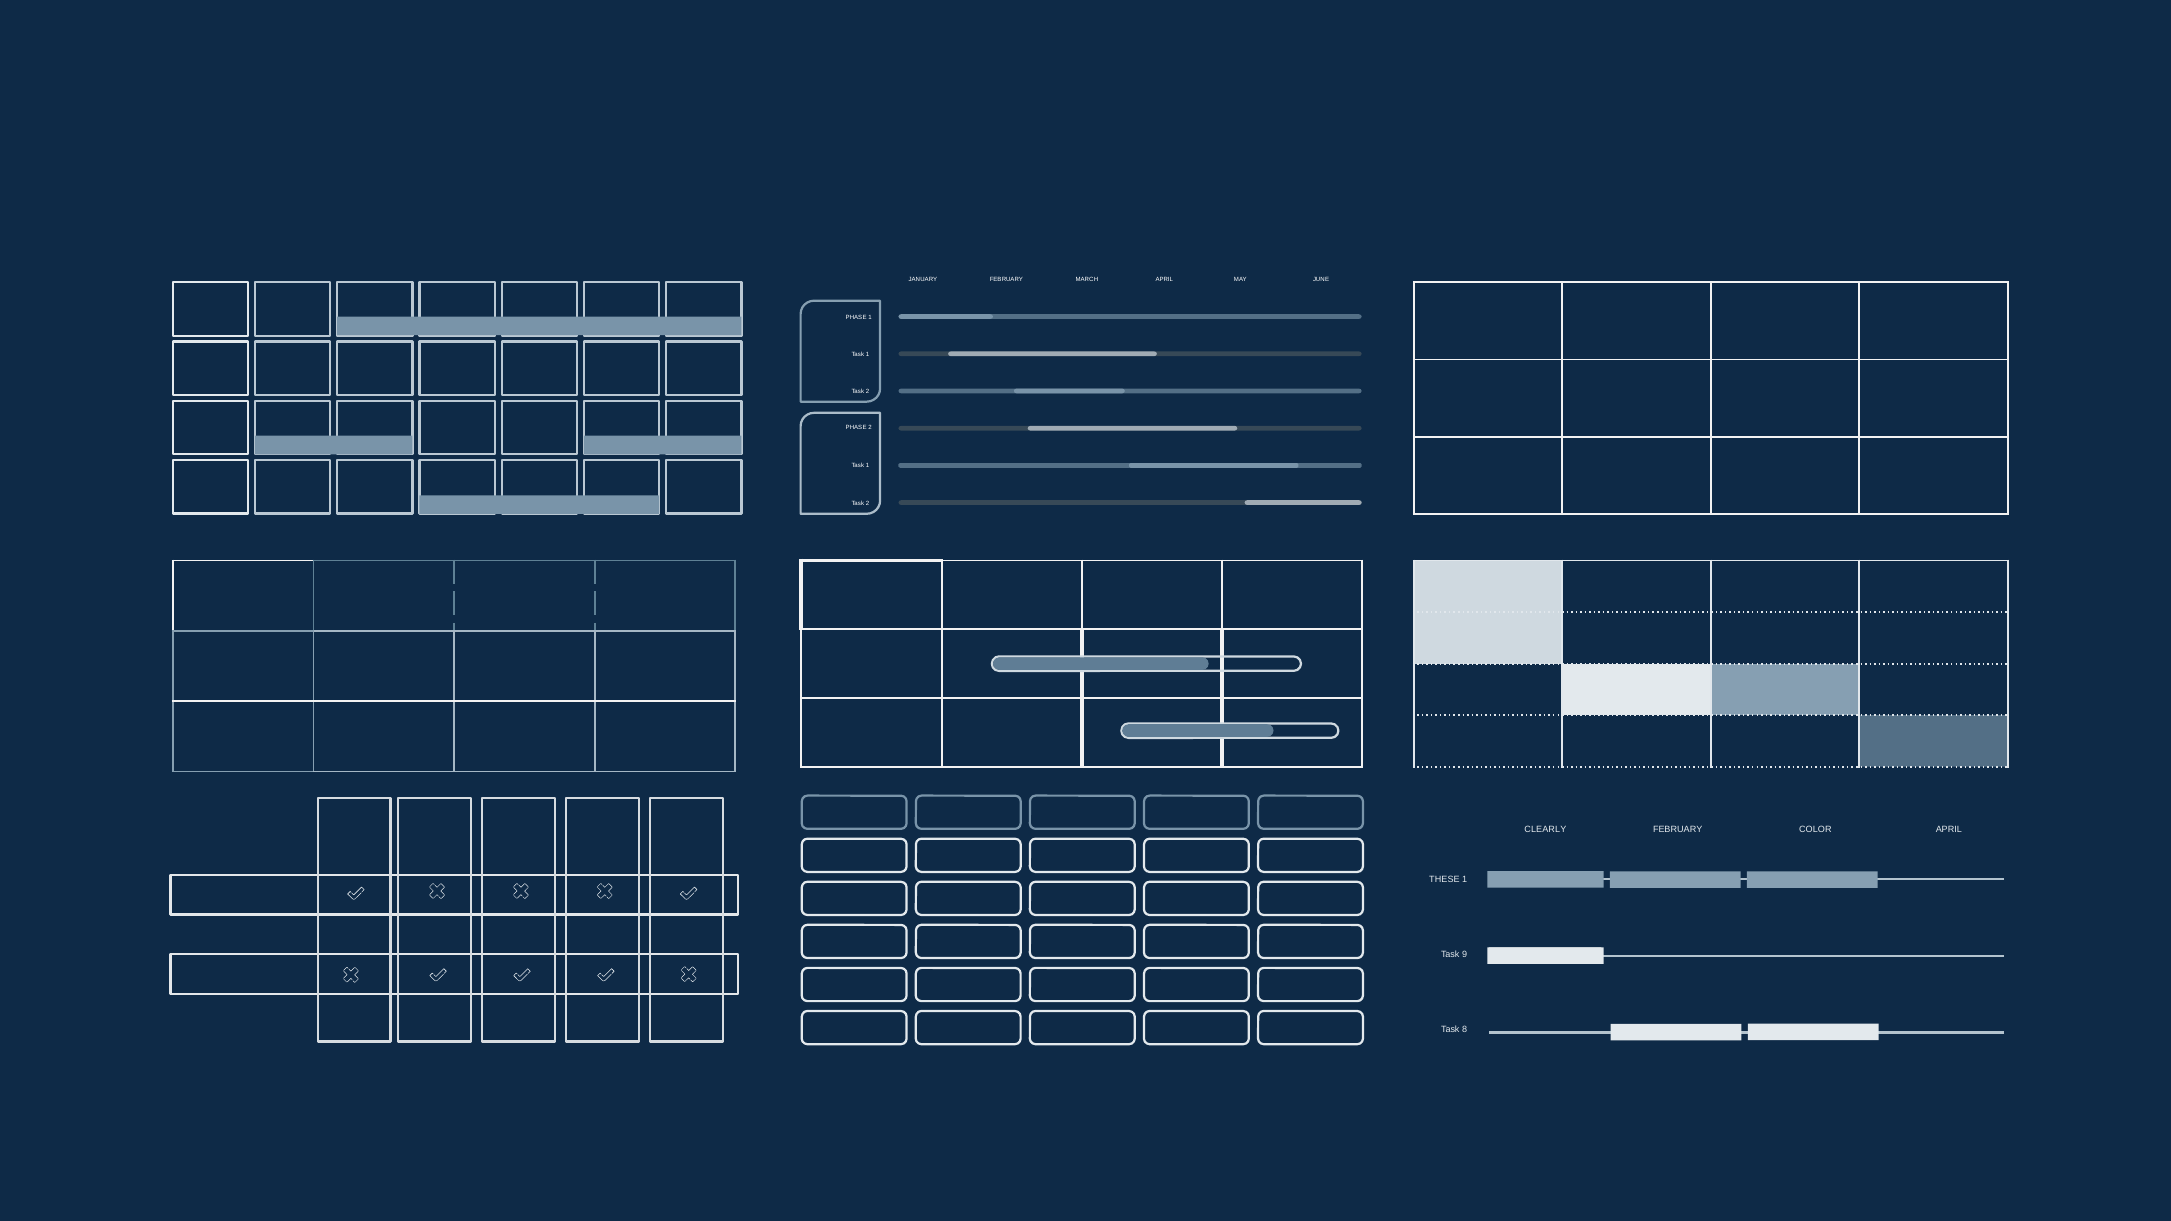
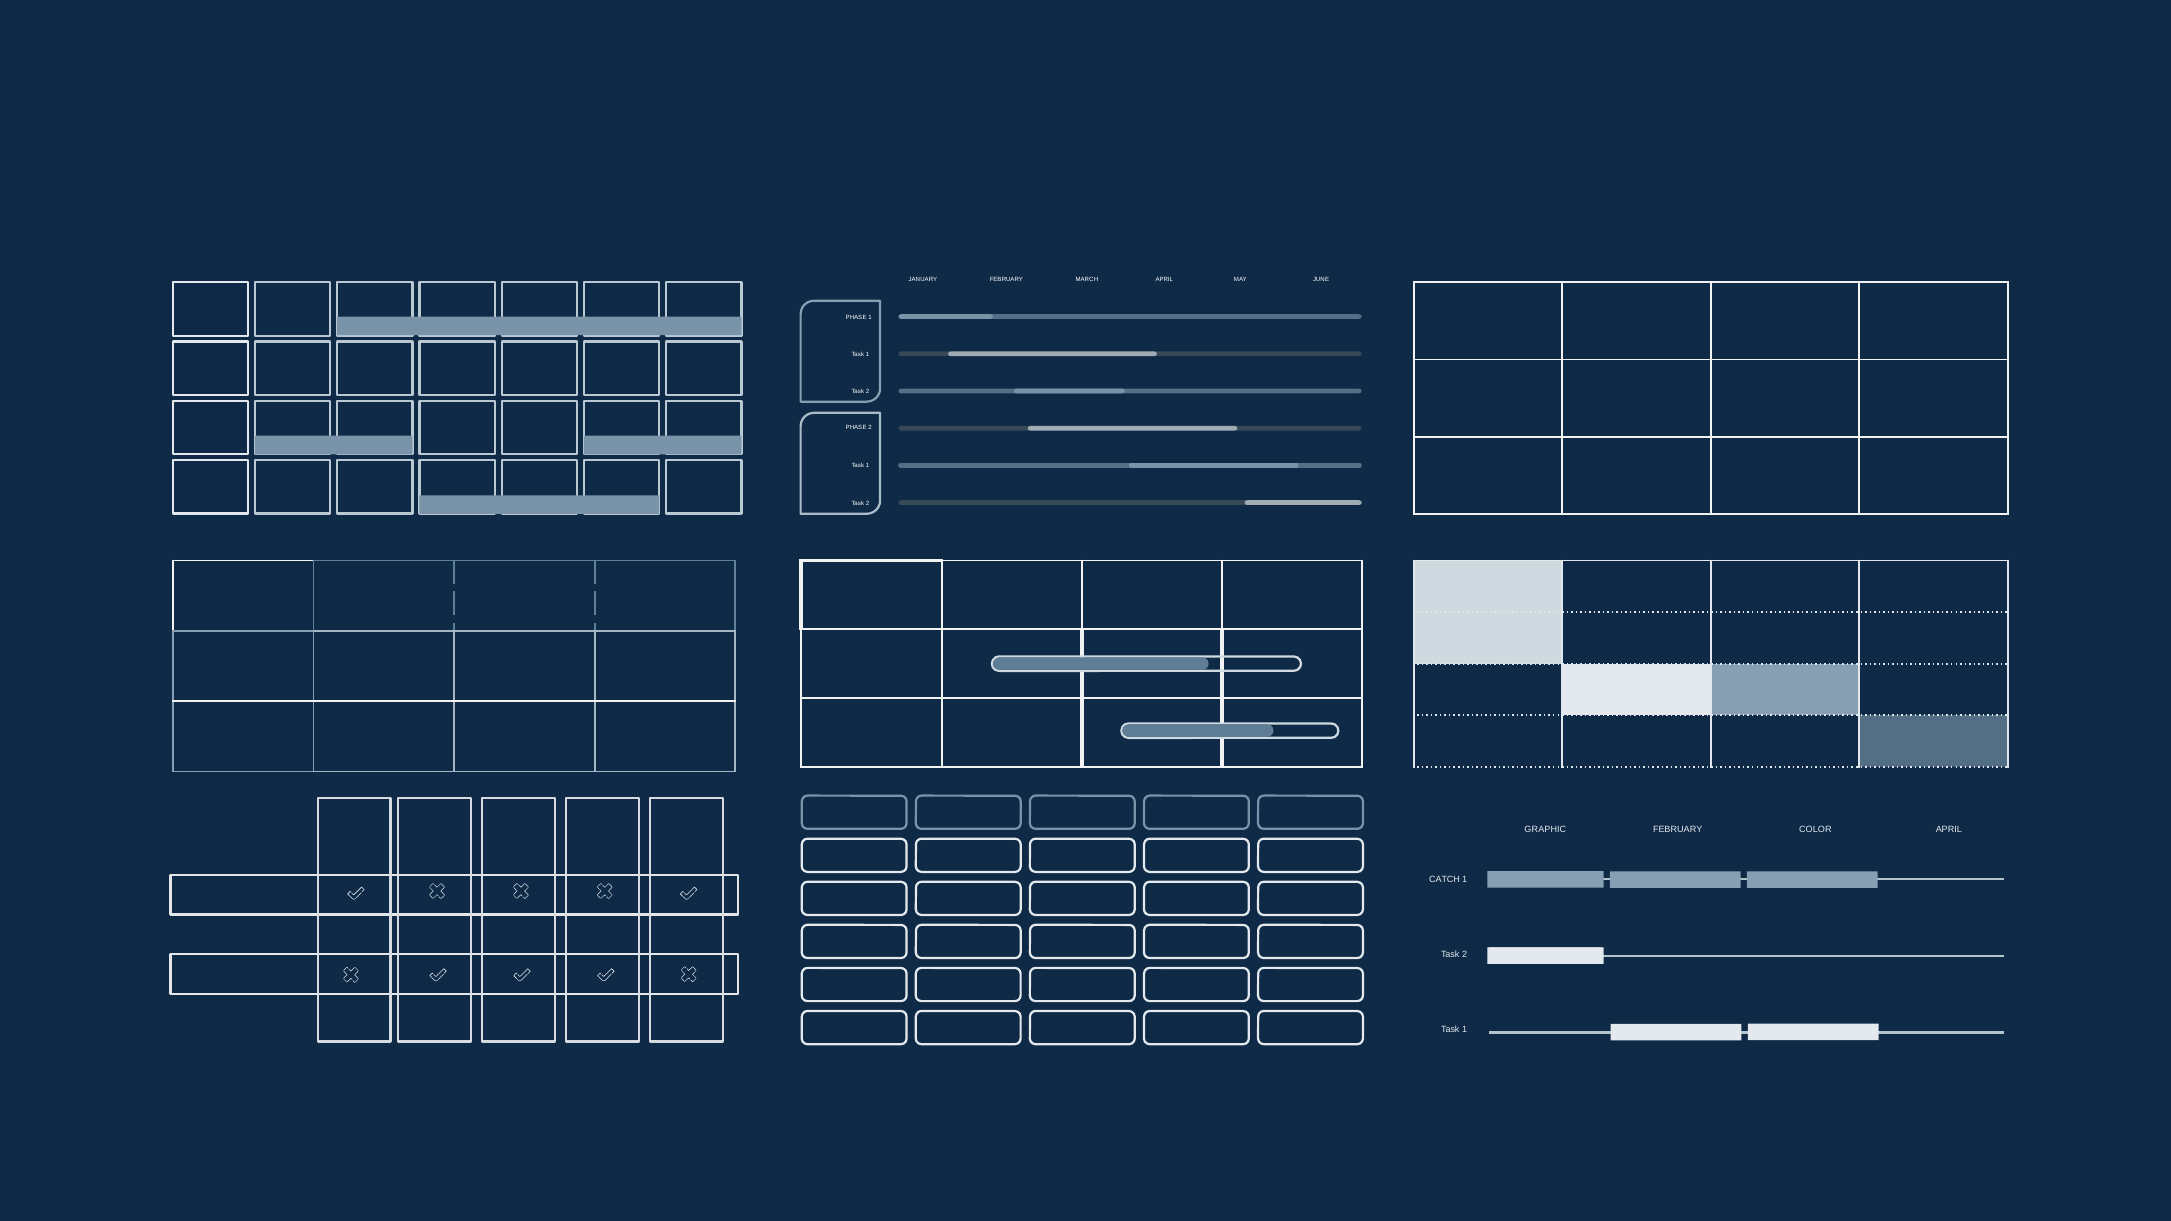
CLEARLY: CLEARLY -> GRAPHIC
THESE: THESE -> CATCH
9 at (1465, 955): 9 -> 2
8 at (1465, 1030): 8 -> 1
